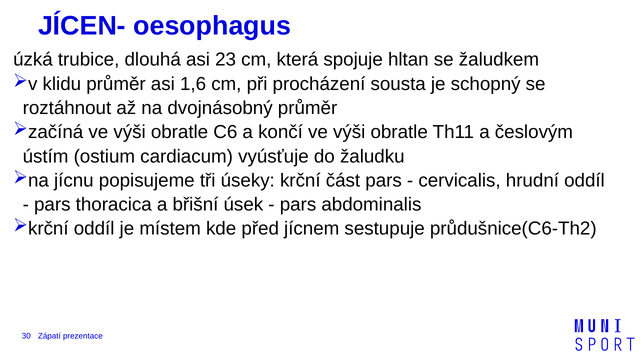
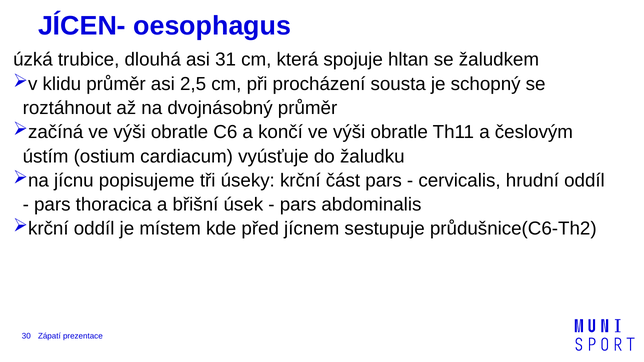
23: 23 -> 31
1,6: 1,6 -> 2,5
